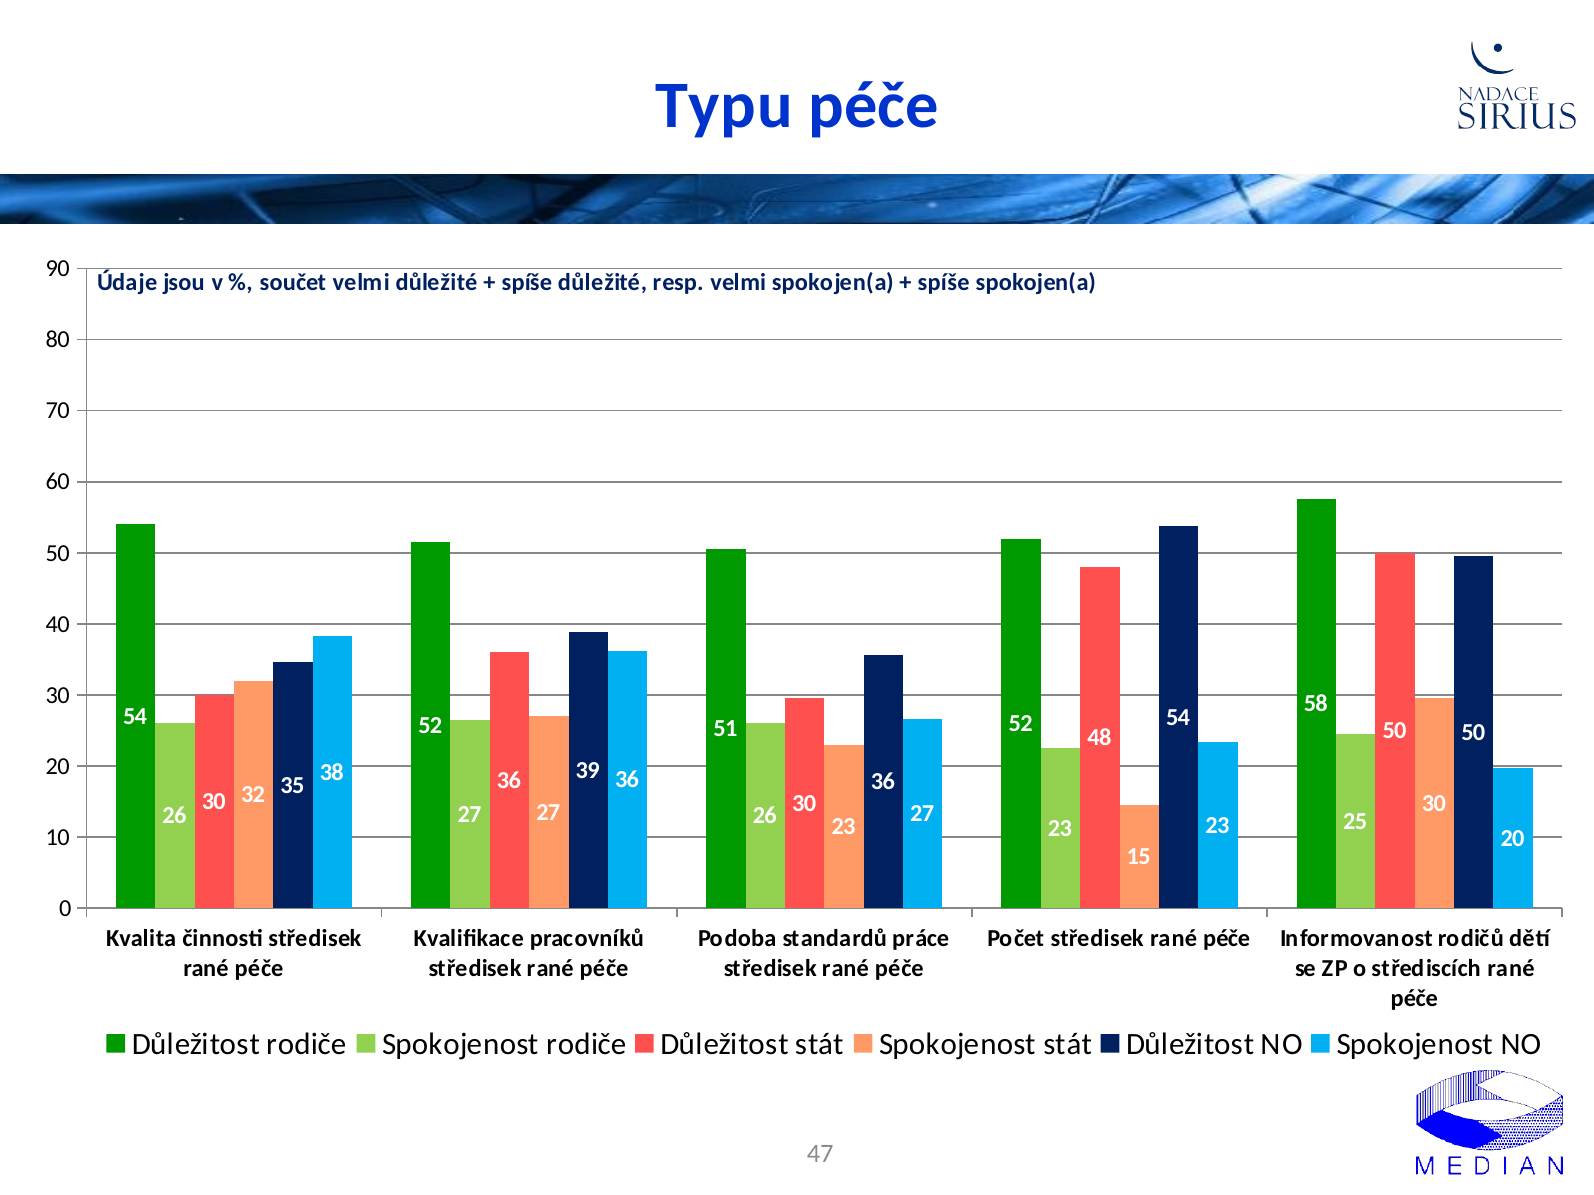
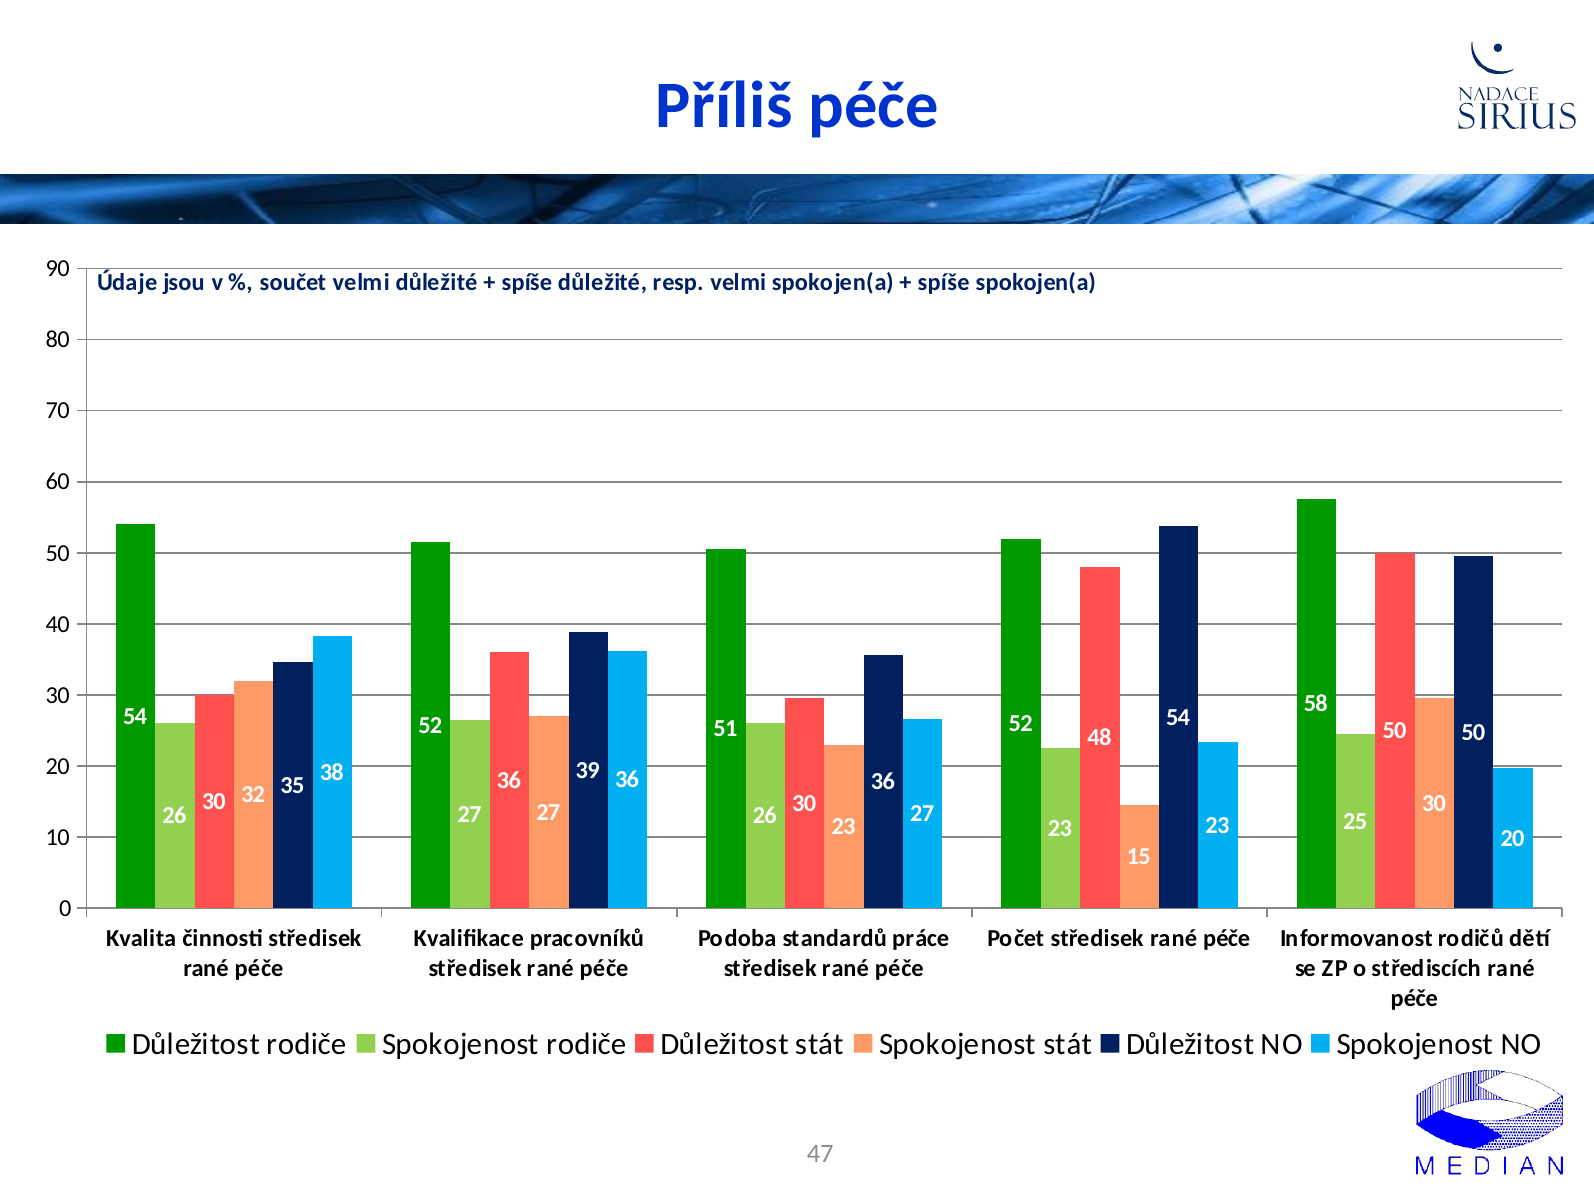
Typu: Typu -> Příliš
